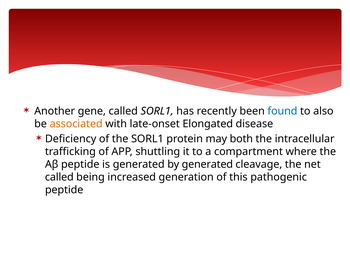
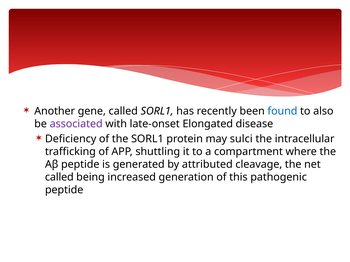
associated colour: orange -> purple
both: both -> sulci
by generated: generated -> attributed
